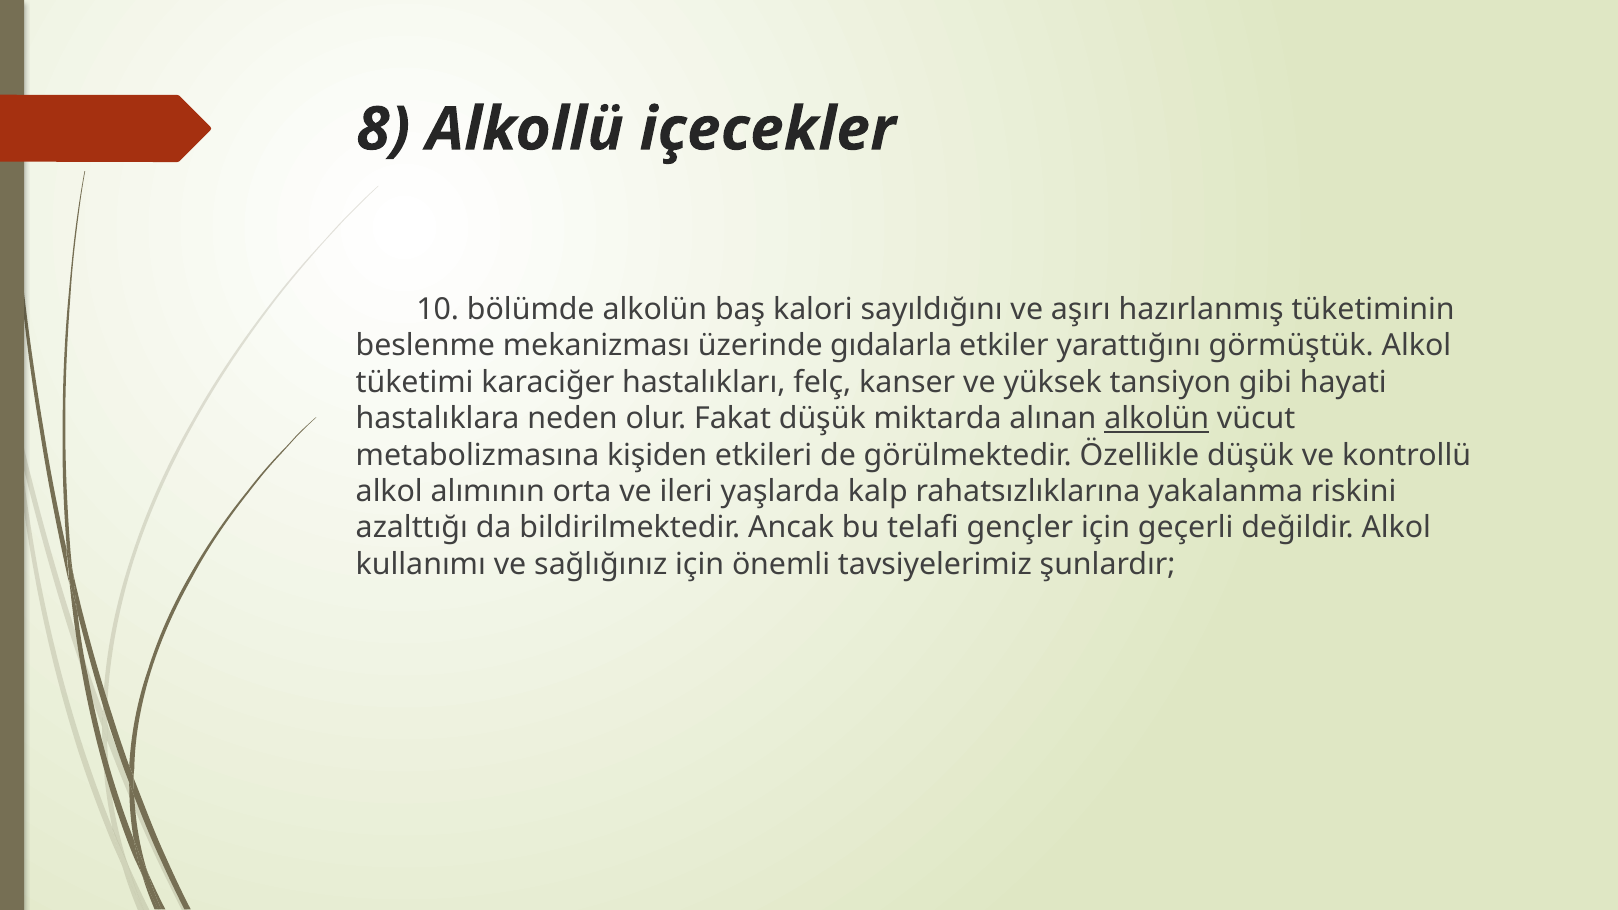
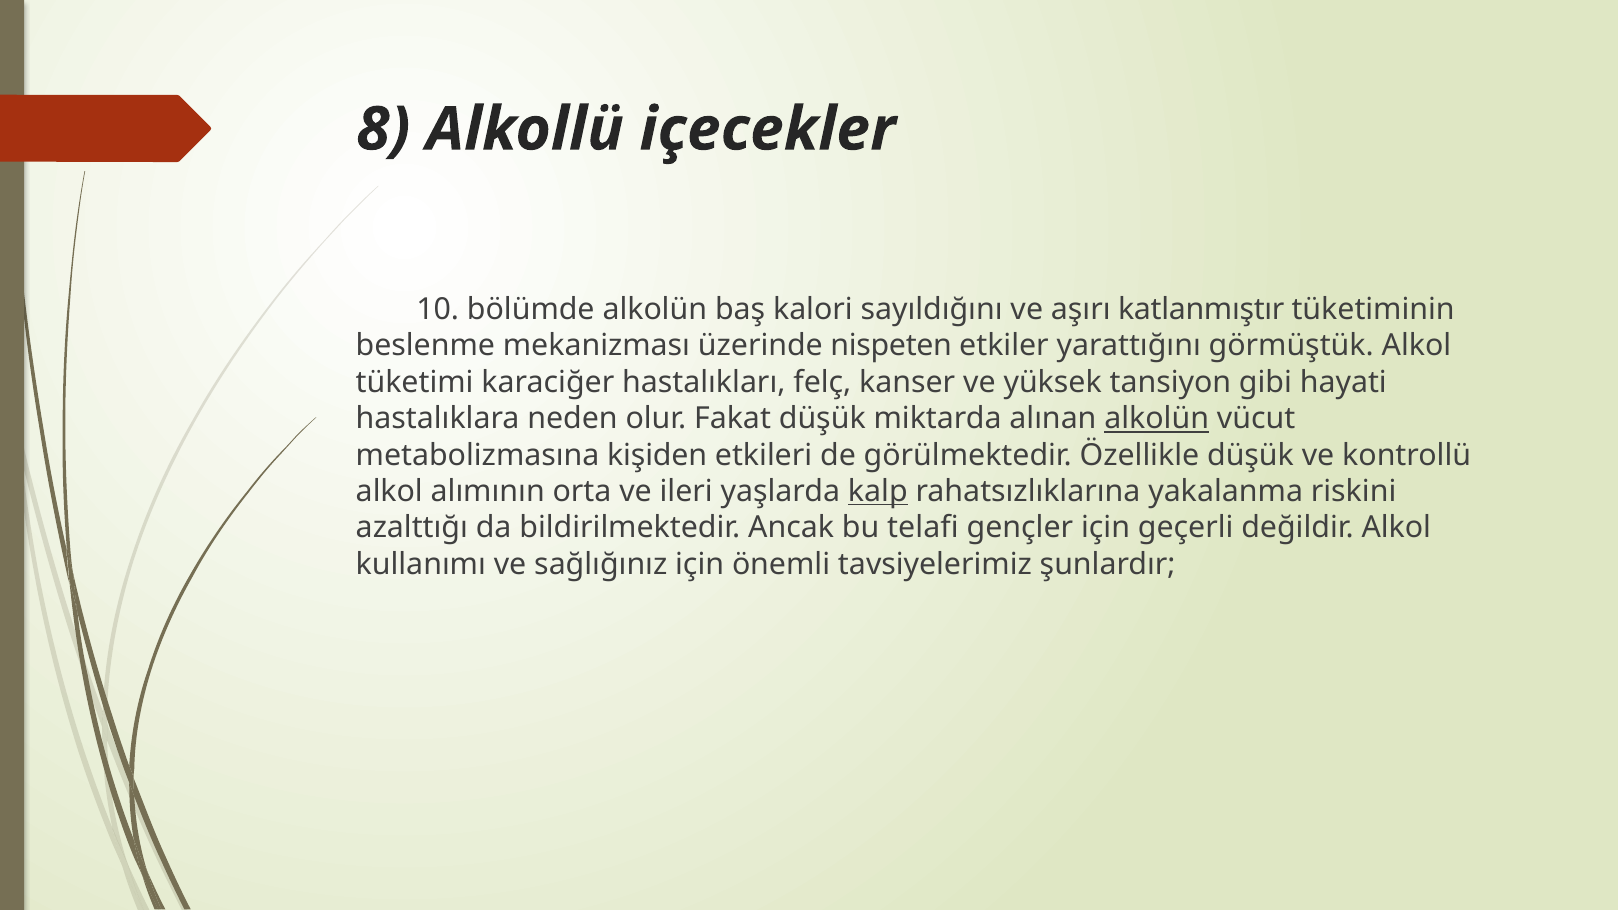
hazırlanmış: hazırlanmış -> katlanmıştır
gıdalarla: gıdalarla -> nispeten
kalp underline: none -> present
